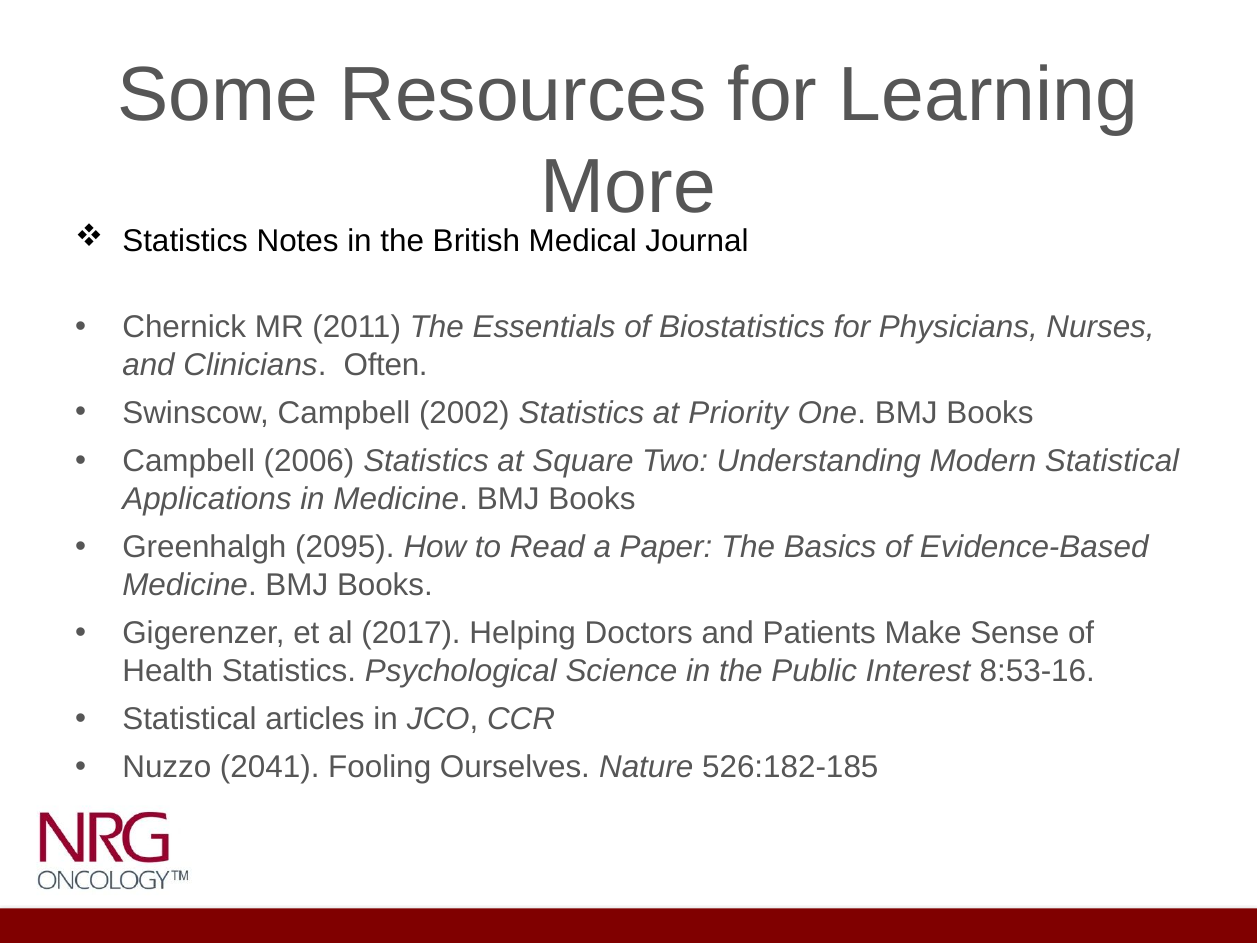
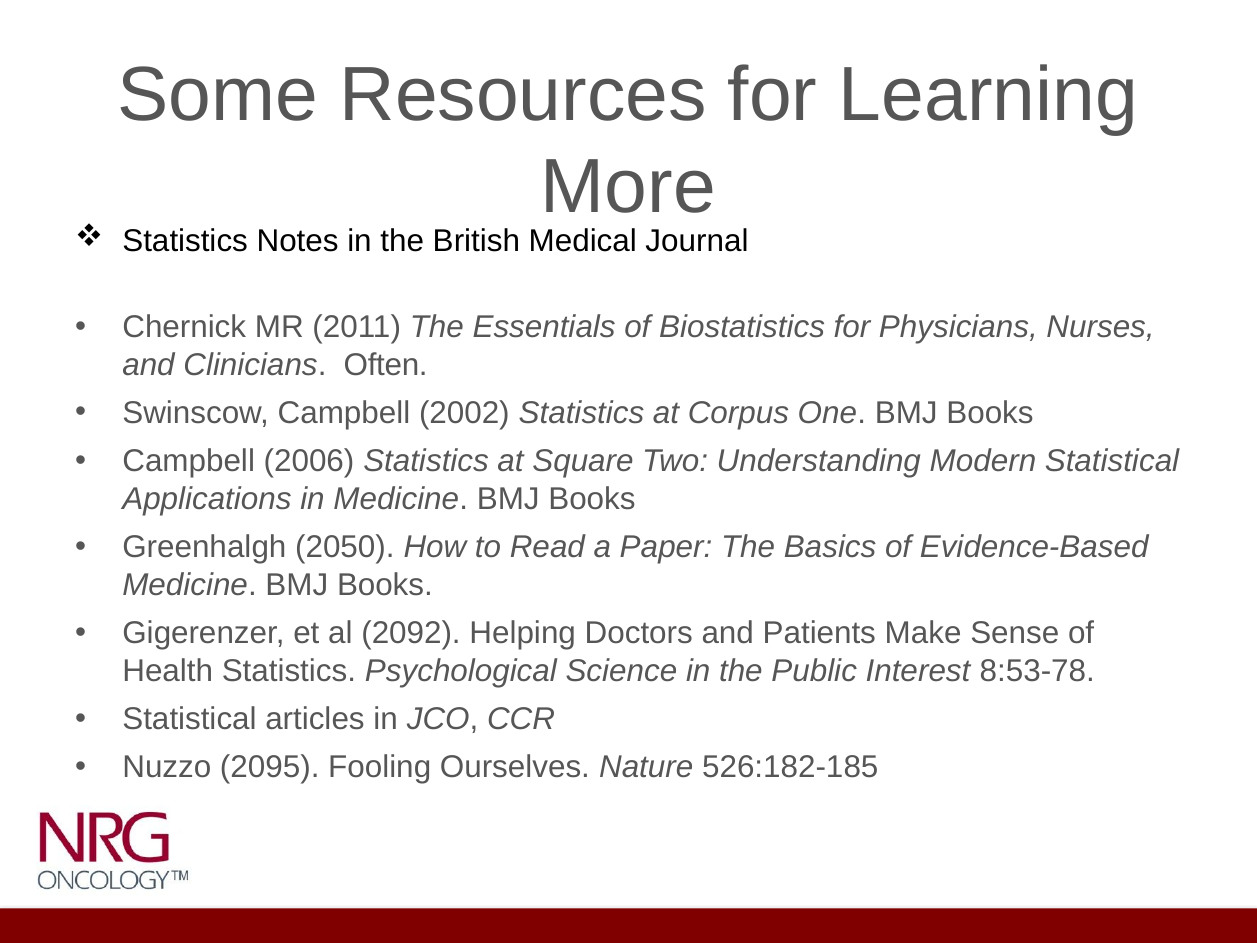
Priority: Priority -> Corpus
2095: 2095 -> 2050
2017: 2017 -> 2092
8:53-16: 8:53-16 -> 8:53-78
2041: 2041 -> 2095
